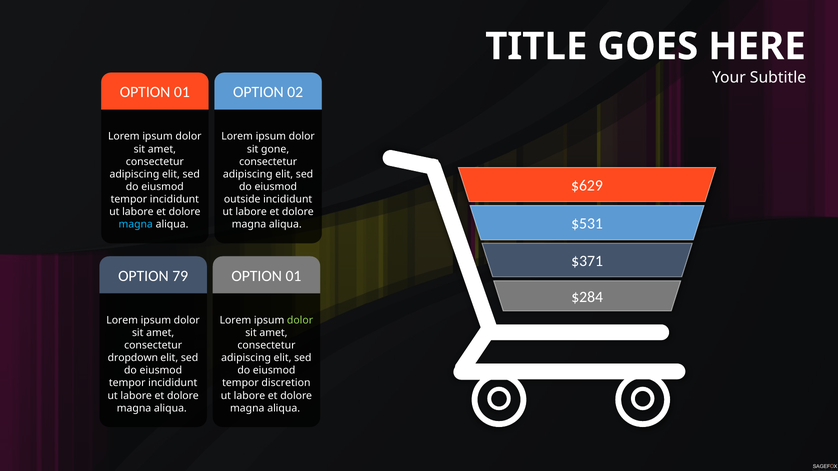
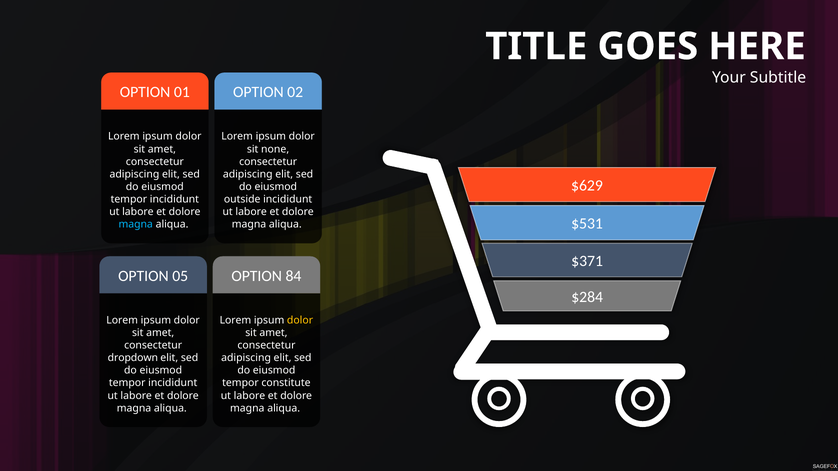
gone: gone -> none
79: 79 -> 05
01 at (293, 276): 01 -> 84
dolor at (300, 320) colour: light green -> yellow
discretion: discretion -> constitute
